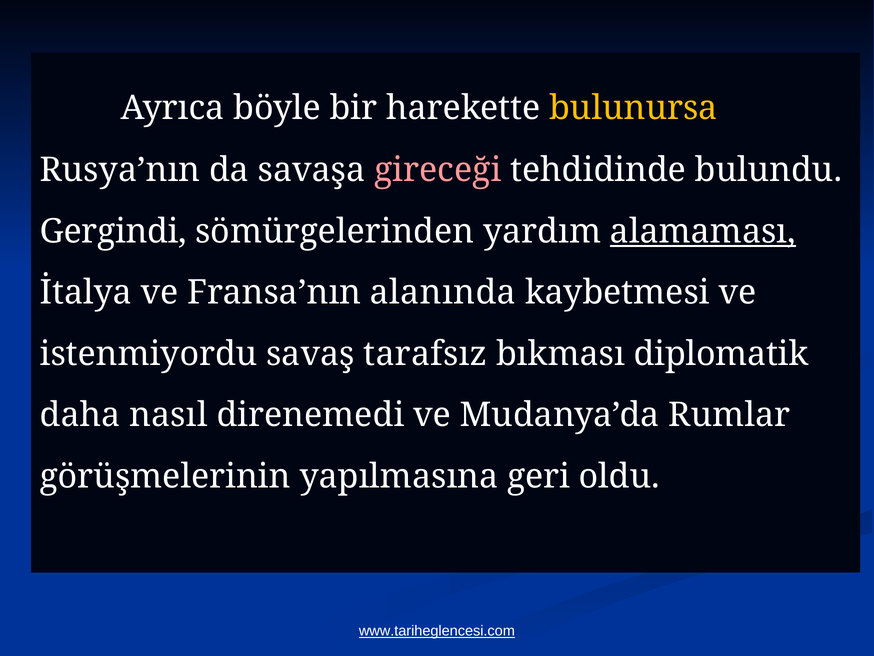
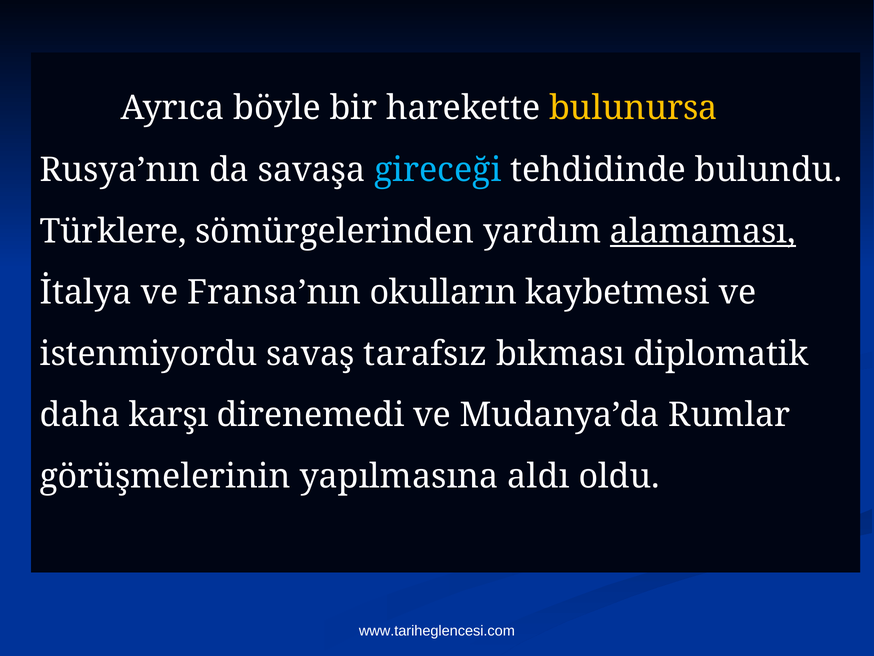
gireceği colour: pink -> light blue
Gergindi: Gergindi -> Türklere
alanında: alanında -> okulların
nasıl: nasıl -> karşı
geri: geri -> aldı
www.tariheglencesi.com underline: present -> none
